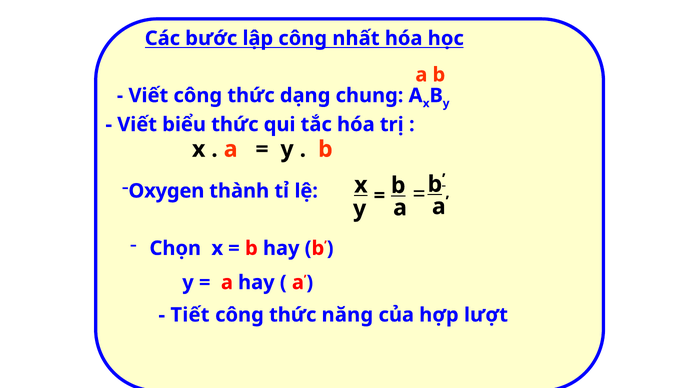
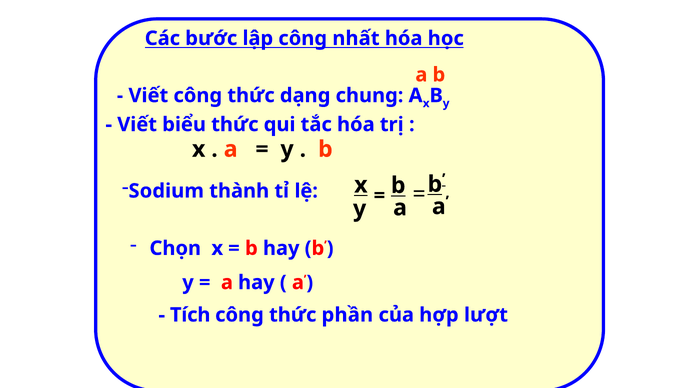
Oxygen: Oxygen -> Sodium
Tiết: Tiết -> Tích
năng: năng -> phần
